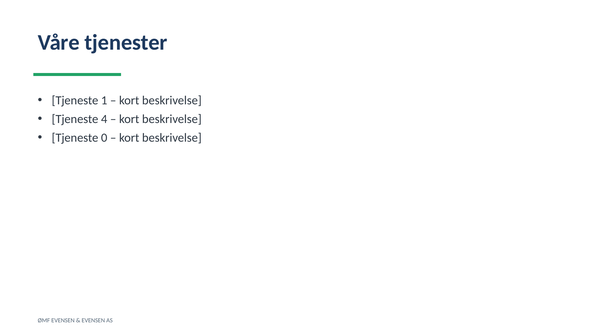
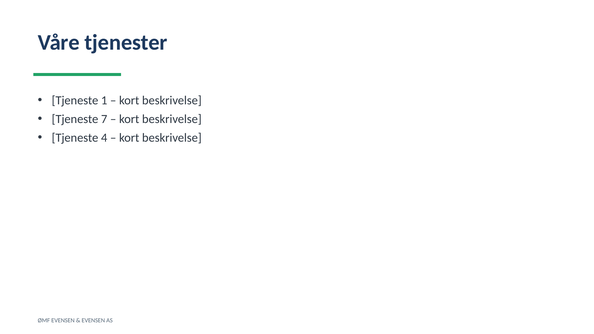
4: 4 -> 7
0: 0 -> 4
